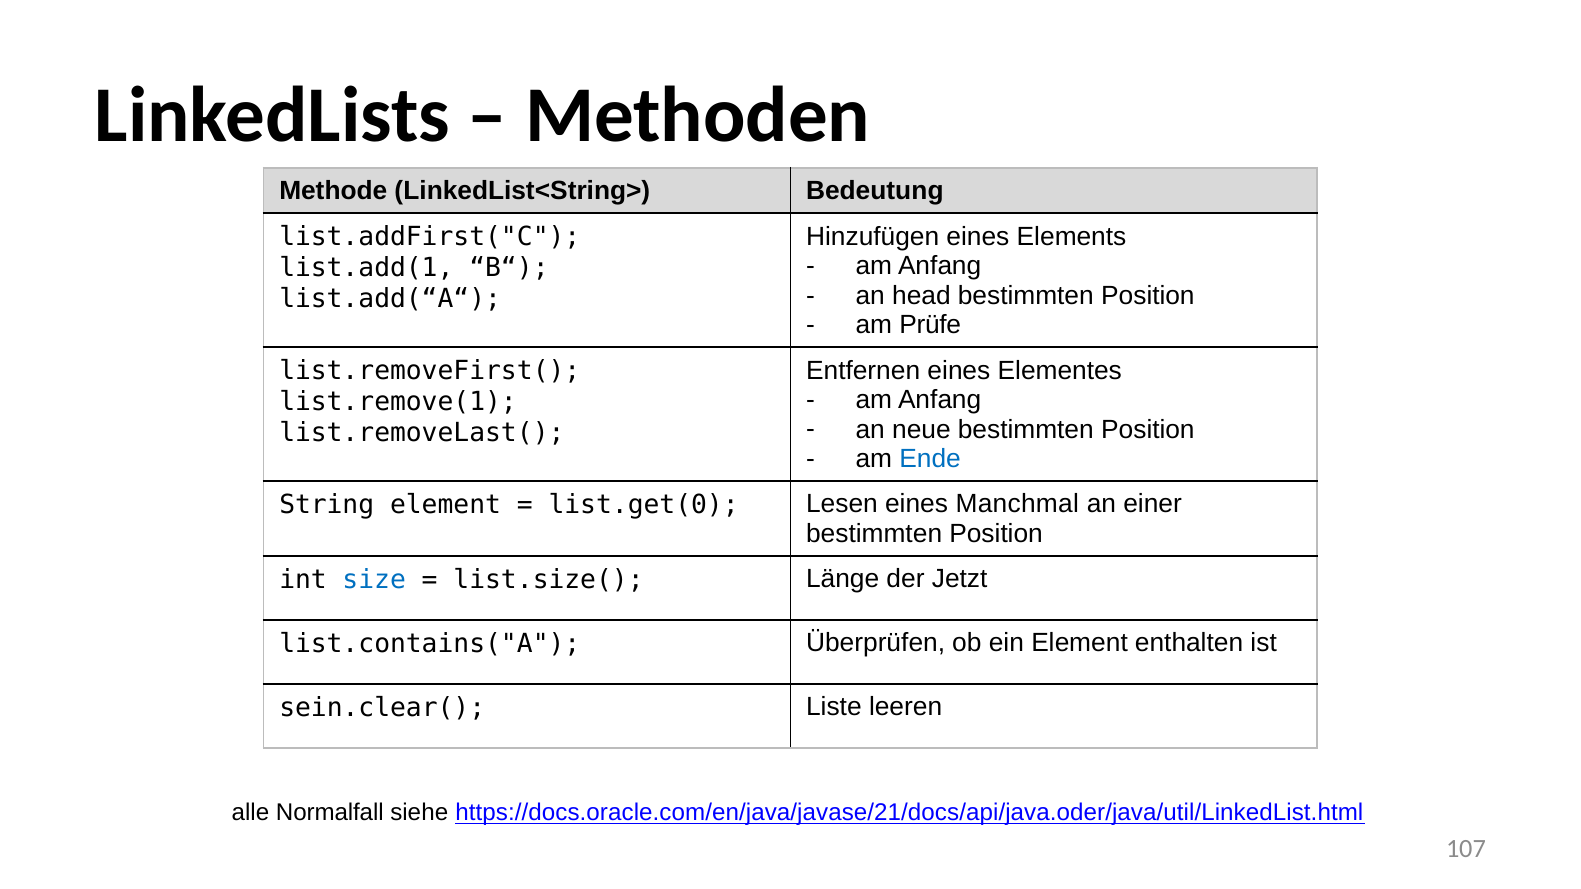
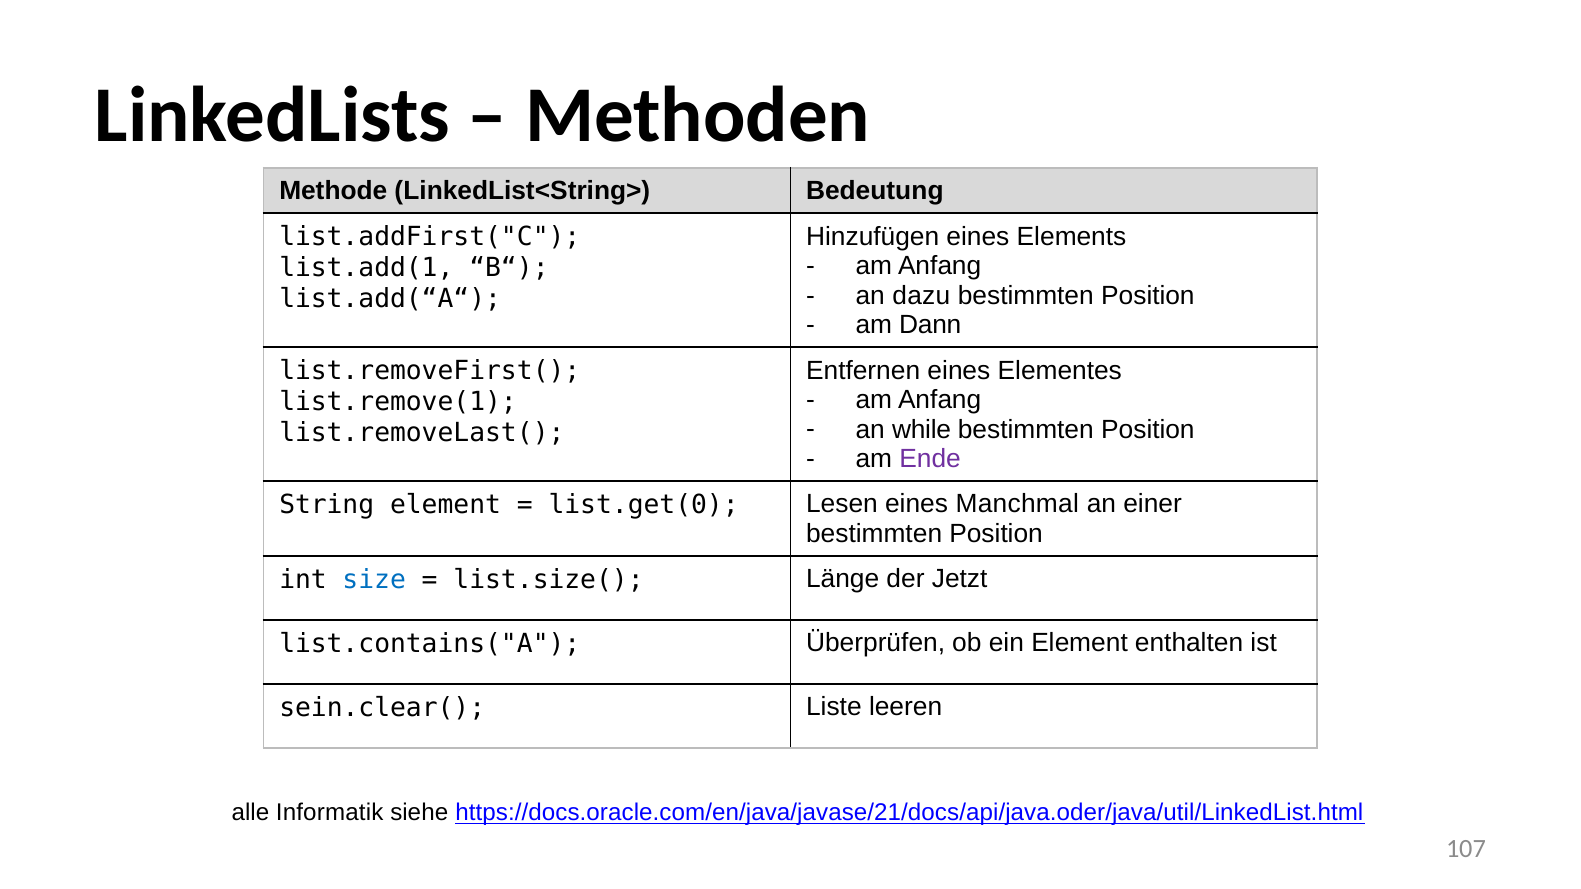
head: head -> dazu
Prüfe: Prüfe -> Dann
neue: neue -> while
Ende colour: blue -> purple
Normalfall: Normalfall -> Informatik
